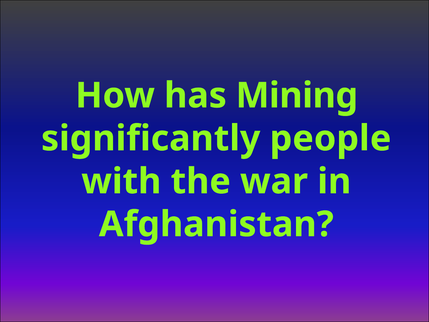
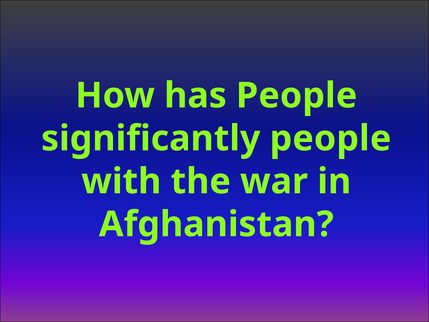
has Mining: Mining -> People
